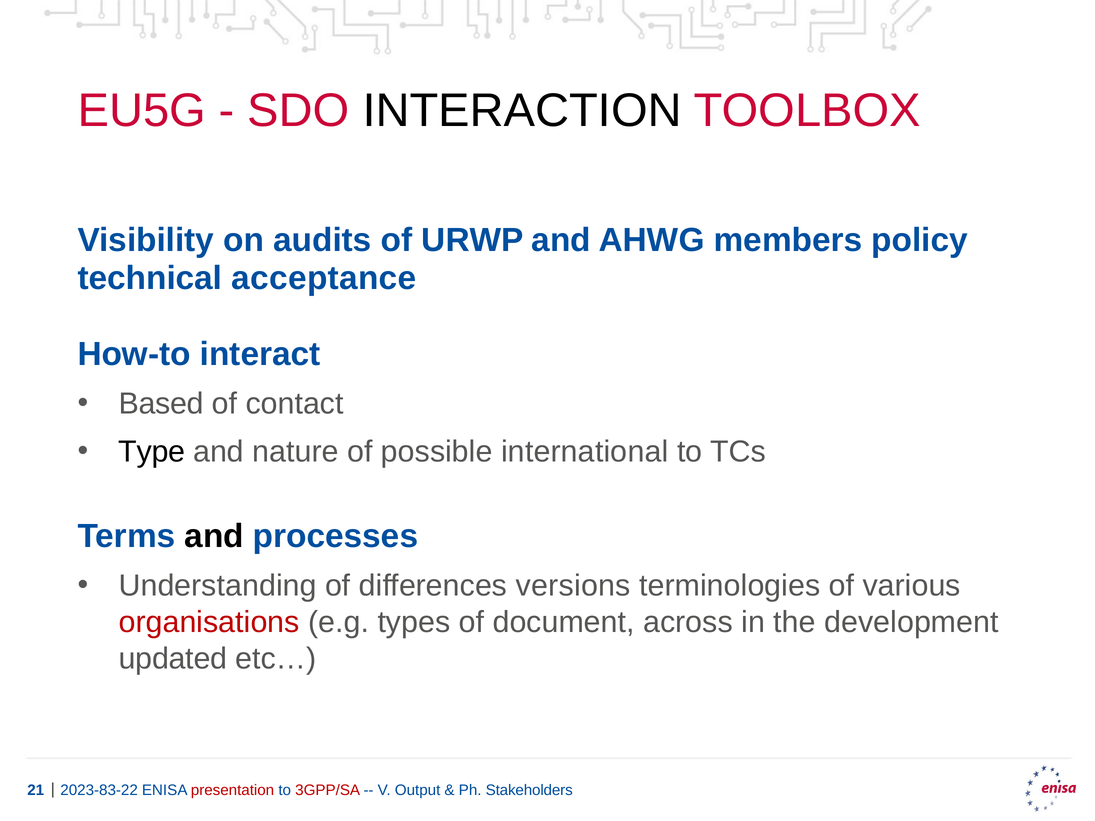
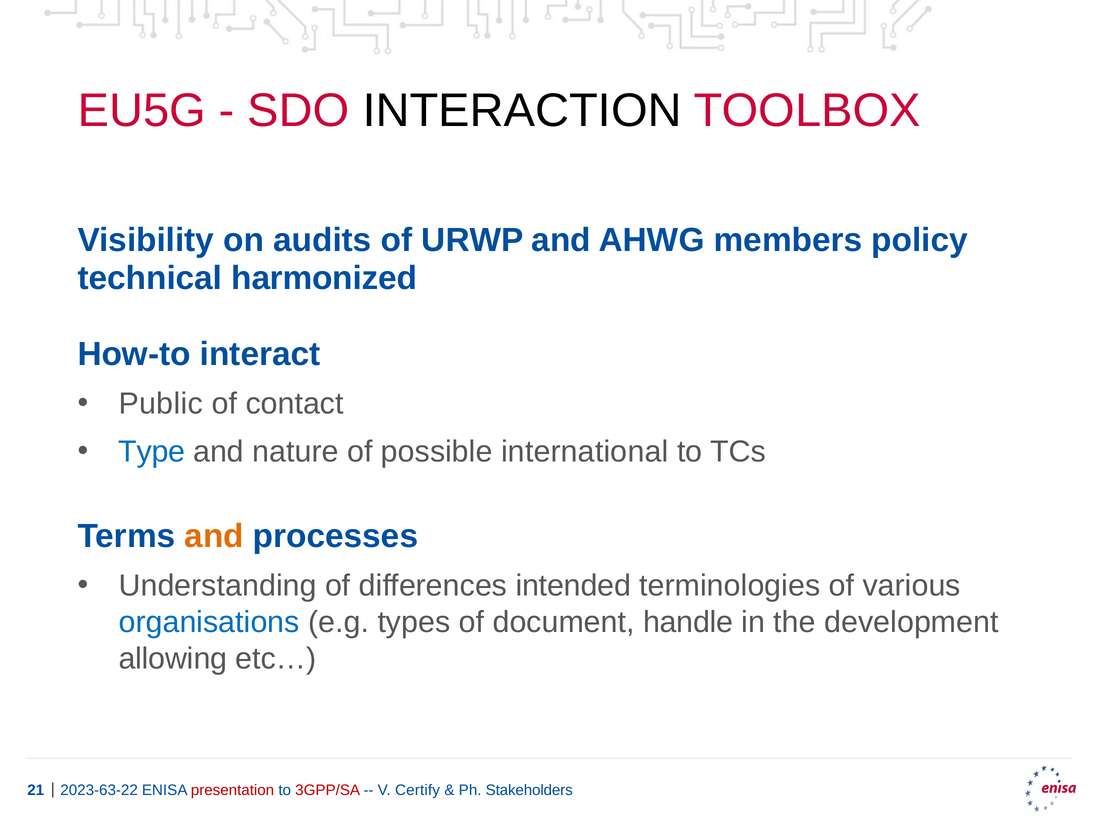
acceptance: acceptance -> harmonized
Based: Based -> Public
Type colour: black -> blue
and at (214, 536) colour: black -> orange
versions: versions -> intended
organisations colour: red -> blue
across: across -> handle
updated: updated -> allowing
2023-83-22: 2023-83-22 -> 2023-63-22
Output: Output -> Certify
